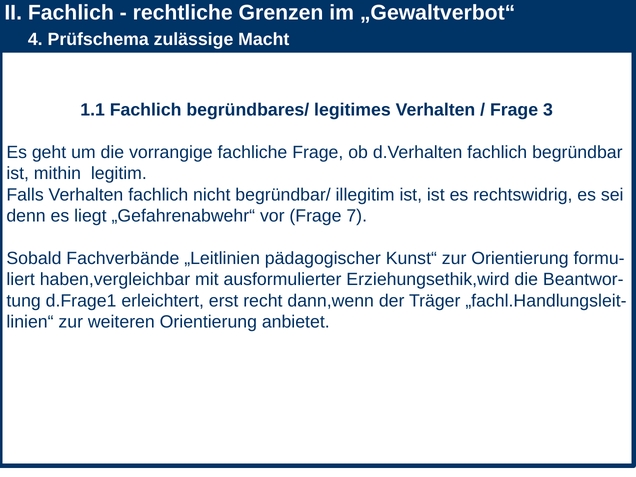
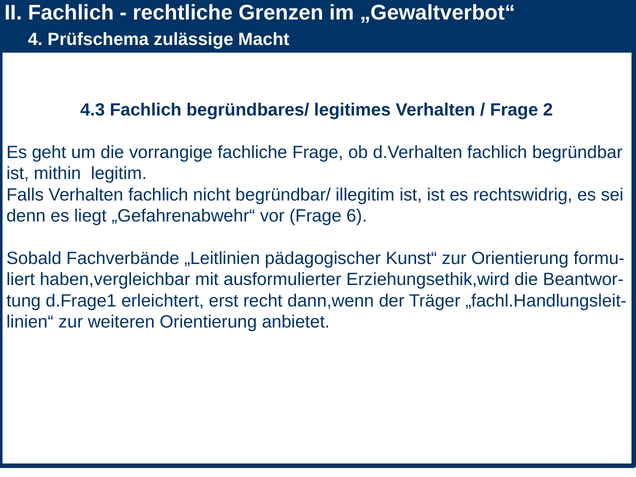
1.1: 1.1 -> 4.3
3: 3 -> 2
7: 7 -> 6
